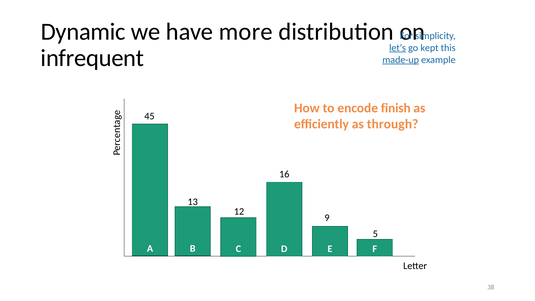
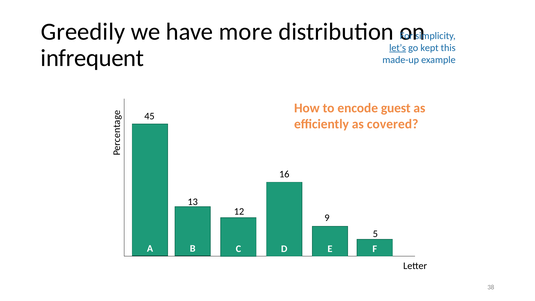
Dynamic: Dynamic -> Greedily
made-up underline: present -> none
finish: finish -> guest
through: through -> covered
